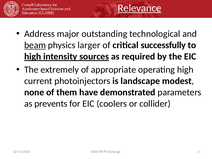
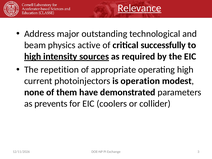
beam underline: present -> none
larger: larger -> active
extremely: extremely -> repetition
landscape: landscape -> operation
